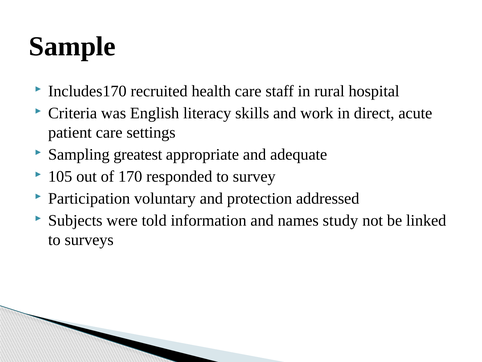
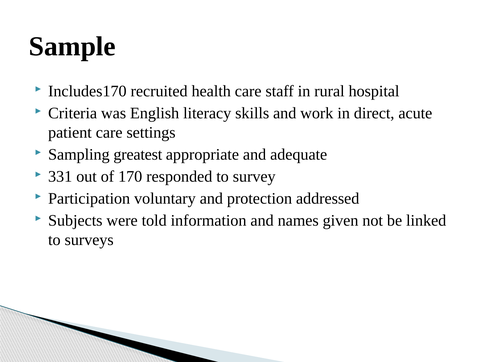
105: 105 -> 331
study: study -> given
